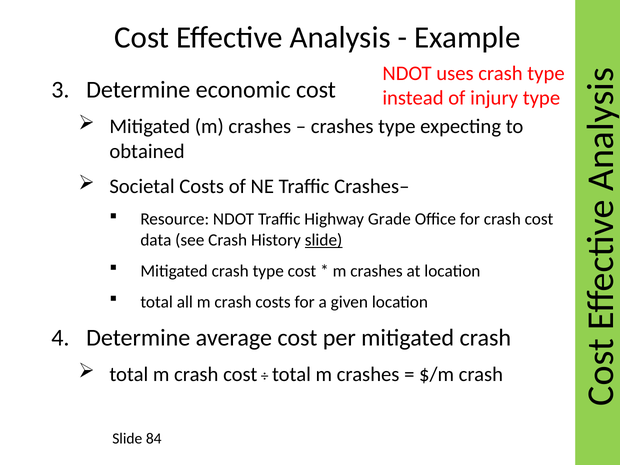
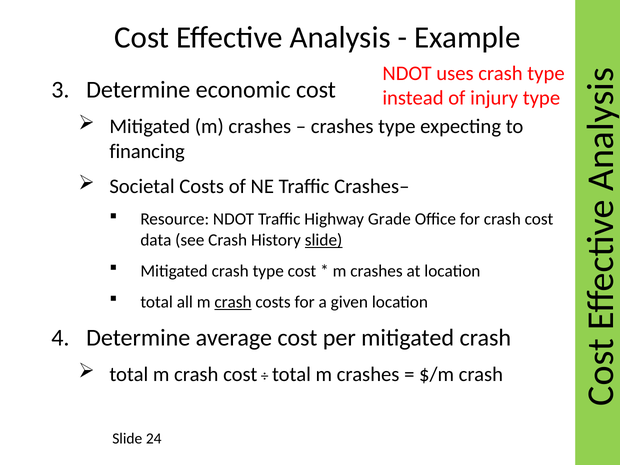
obtained: obtained -> financing
crash at (233, 302) underline: none -> present
84: 84 -> 24
